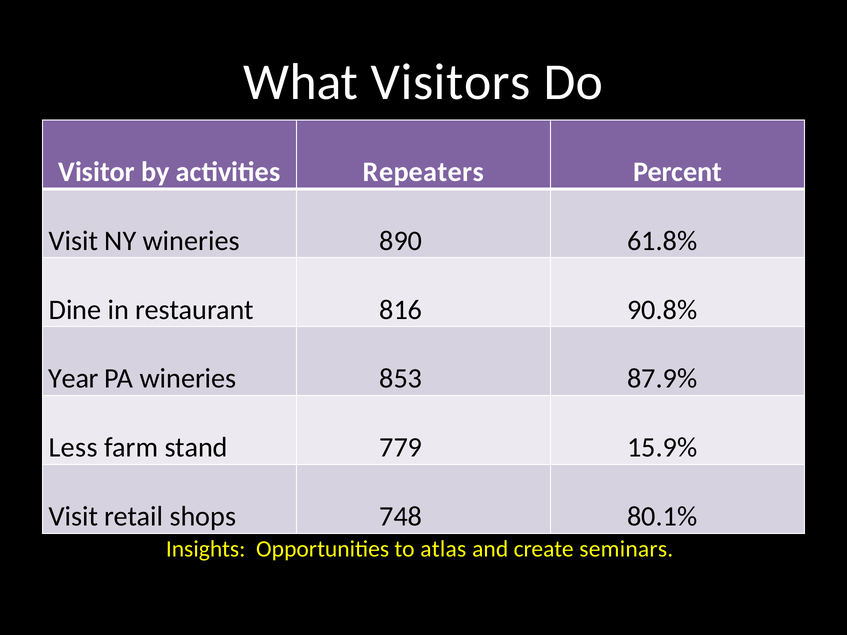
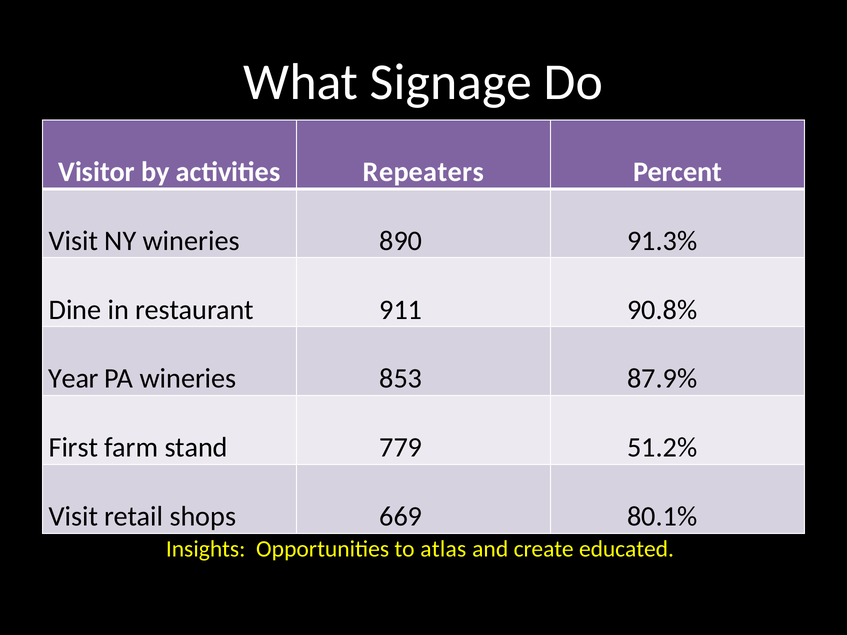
Visitors: Visitors -> Signage
61.8%: 61.8% -> 91.3%
816: 816 -> 911
Less: Less -> First
15.9%: 15.9% -> 51.2%
748: 748 -> 669
seminars: seminars -> educated
